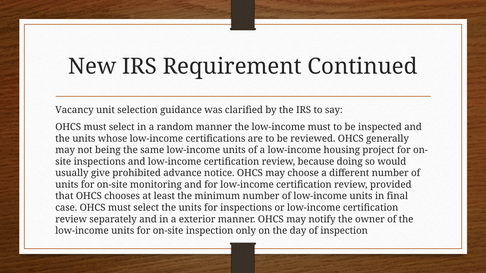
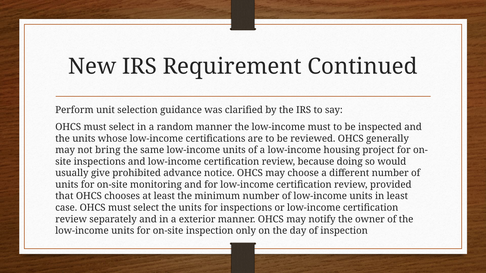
Vacancy: Vacancy -> Perform
being: being -> bring
in final: final -> least
